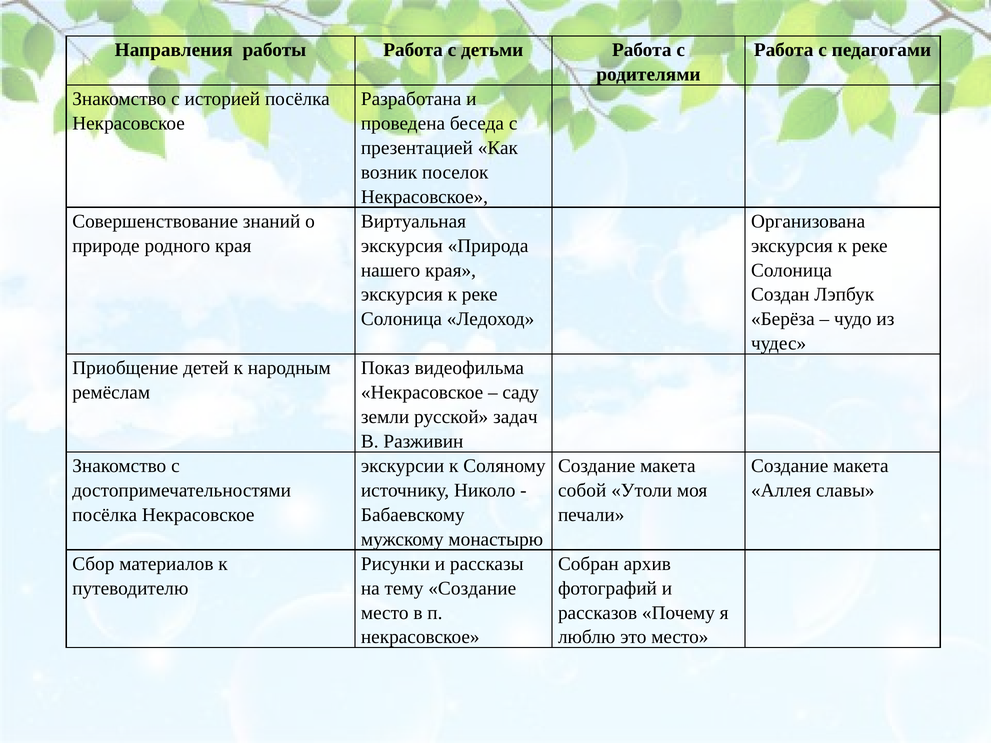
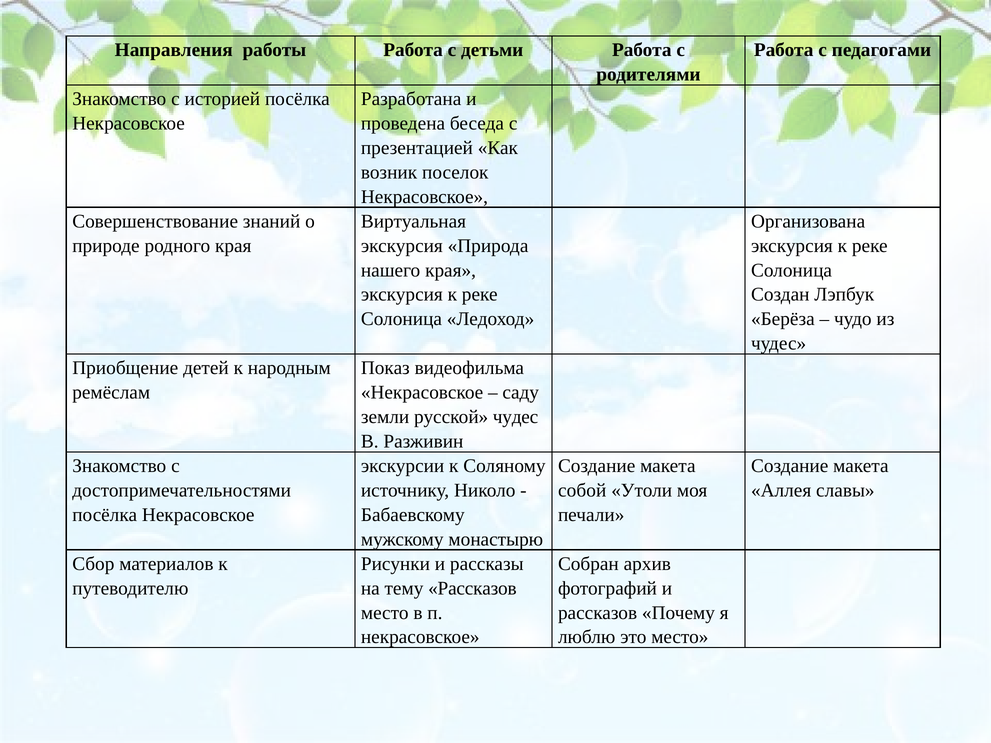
русской задач: задач -> чудес
тему Создание: Создание -> Рассказов
